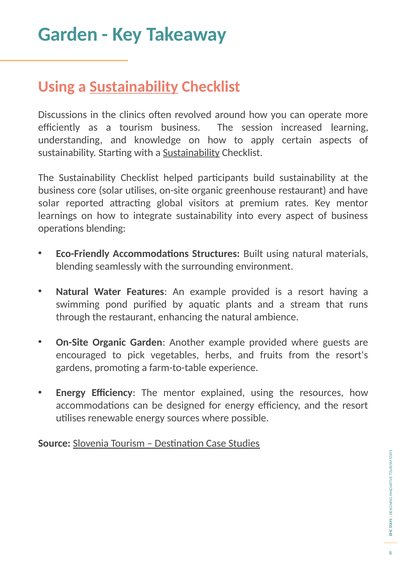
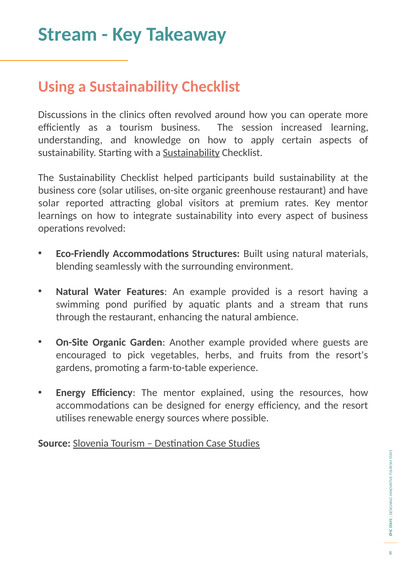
Garden at (68, 34): Garden -> Stream
Sustainability at (134, 87) underline: present -> none
operations blending: blending -> revolved
